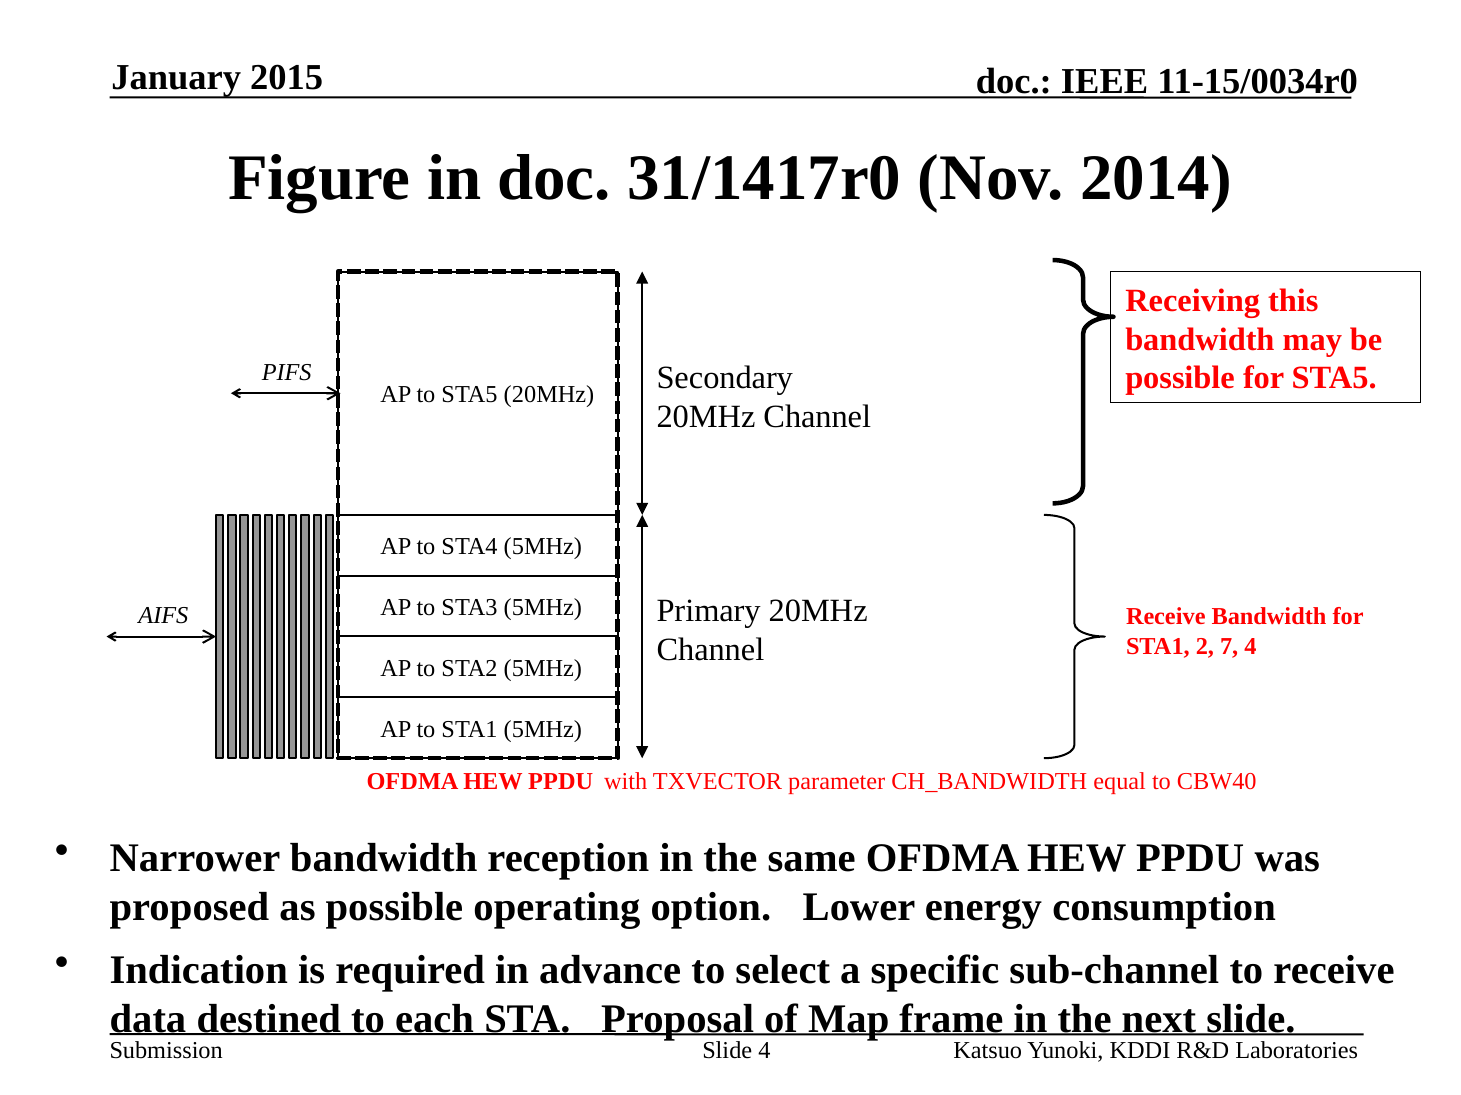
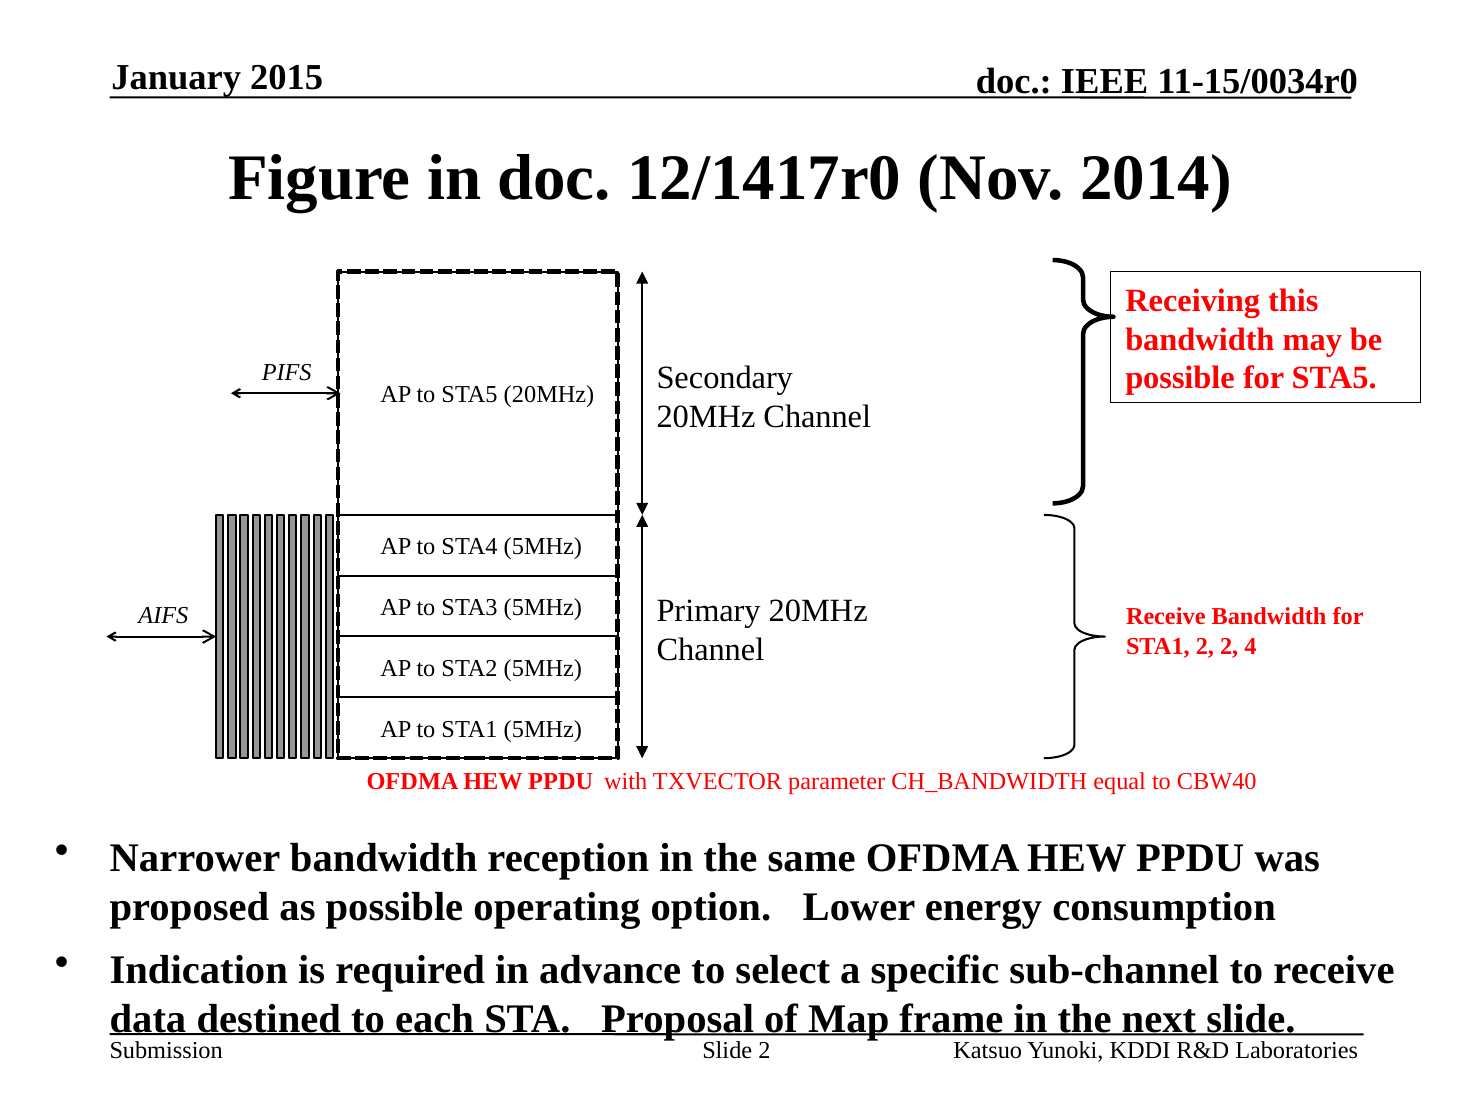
31/1417r0: 31/1417r0 -> 12/1417r0
2 7: 7 -> 2
Slide 4: 4 -> 2
